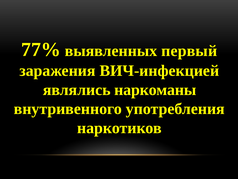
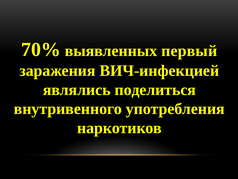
77%: 77% -> 70%
наркоманы: наркоманы -> поделиться
